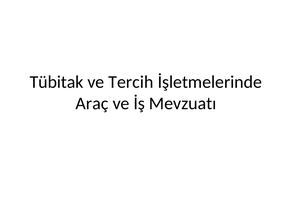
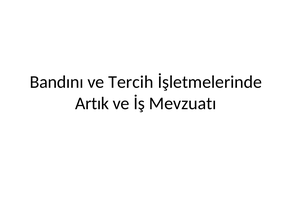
Tübitak: Tübitak -> Bandını
Araç: Araç -> Artık
